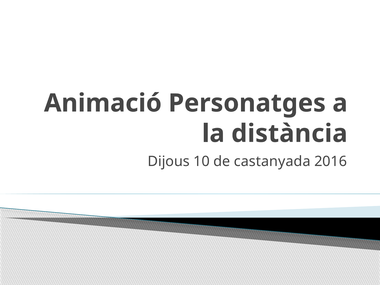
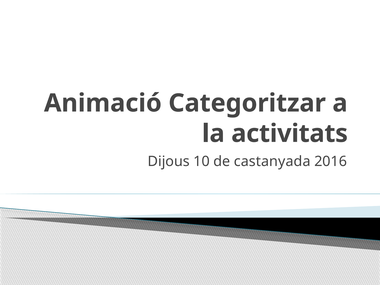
Personatges: Personatges -> Categoritzar
distància: distància -> activitats
